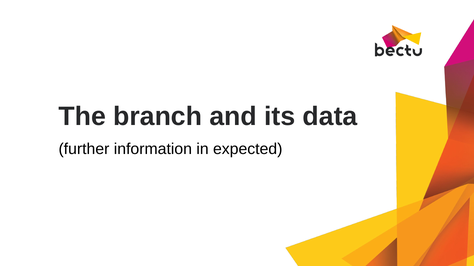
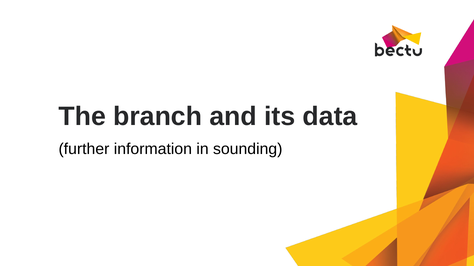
expected: expected -> sounding
